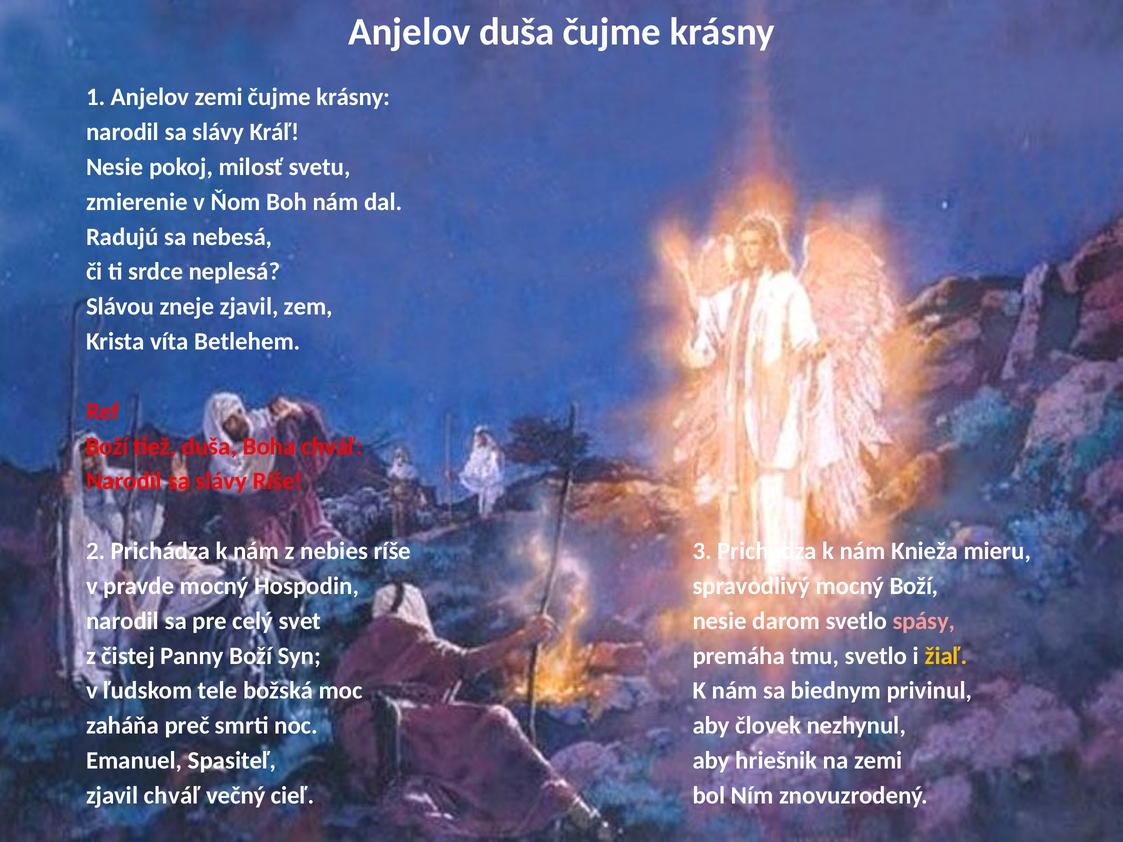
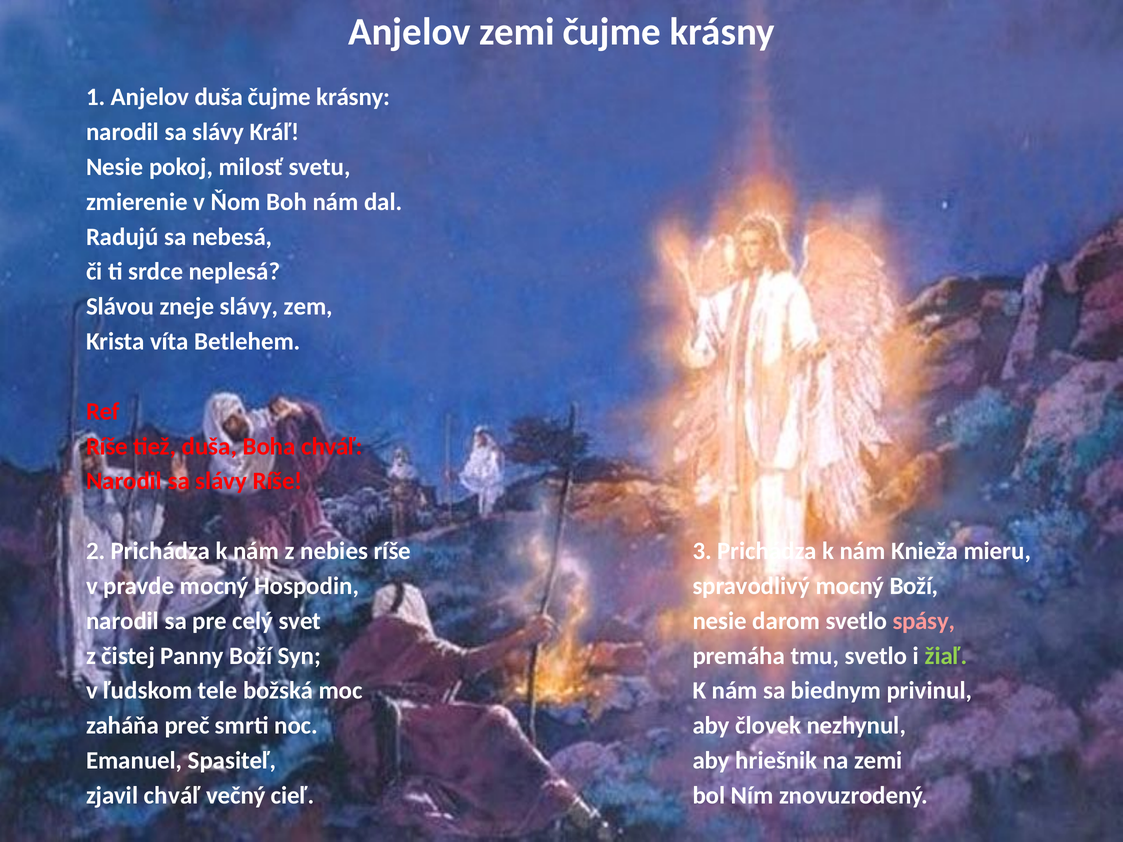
Anjelov duša: duša -> zemi
Anjelov zemi: zemi -> duša
zneje zjavil: zjavil -> slávy
Boží at (107, 446): Boží -> Ríše
žiaľ colour: yellow -> light green
